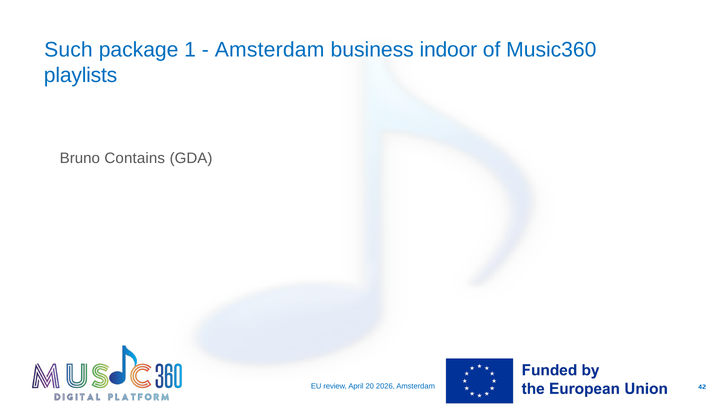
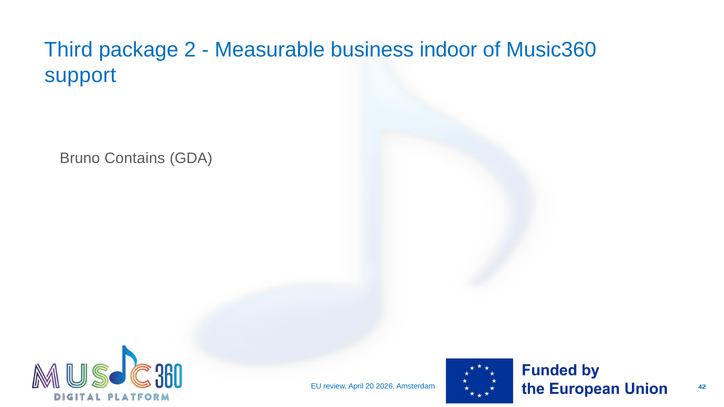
Such: Such -> Third
1: 1 -> 2
Amsterdam at (270, 50): Amsterdam -> Measurable
playlists: playlists -> support
